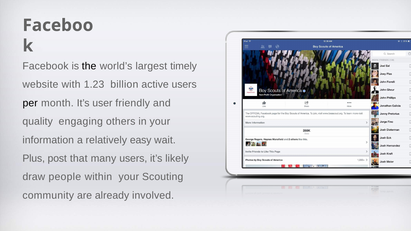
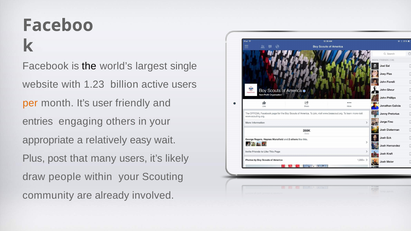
timely: timely -> single
per colour: black -> orange
quality: quality -> entries
information: information -> appropriate
